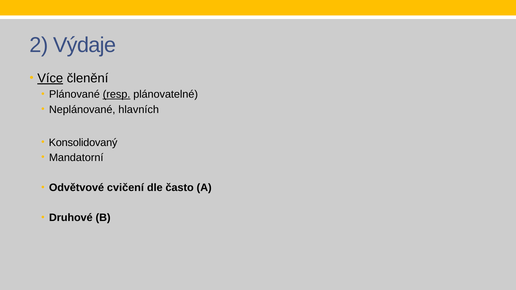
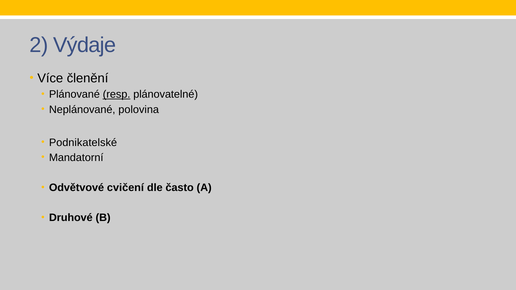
Více underline: present -> none
hlavních: hlavních -> polovina
Konsolidovaný: Konsolidovaný -> Podnikatelské
